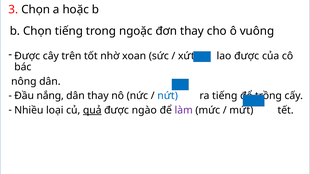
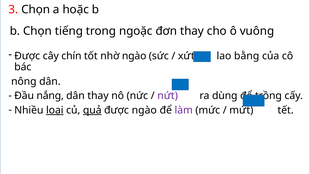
trên: trên -> chín
nhờ xoan: xoan -> ngào
lao được: được -> bằng
nứt colour: blue -> purple
ra tiếng: tiếng -> dùng
loại underline: none -> present
